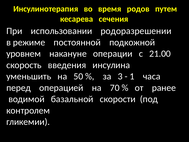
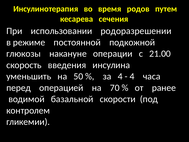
уровнем: уровнем -> глюкозы
за 3: 3 -> 4
1 at (132, 76): 1 -> 4
